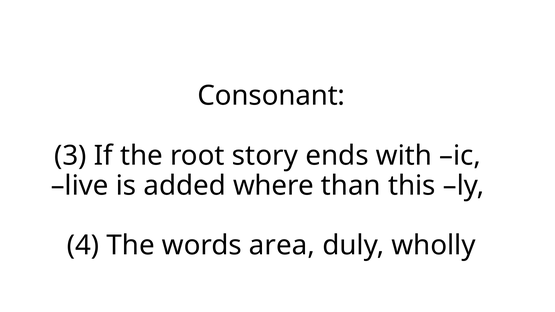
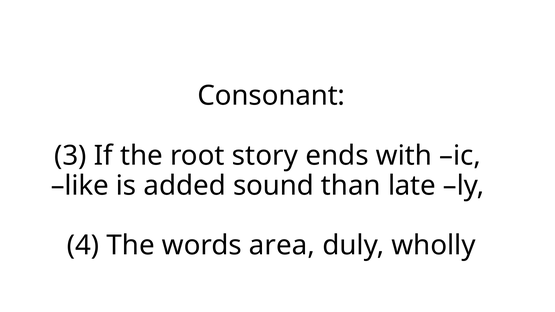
live: live -> like
where: where -> sound
this: this -> late
